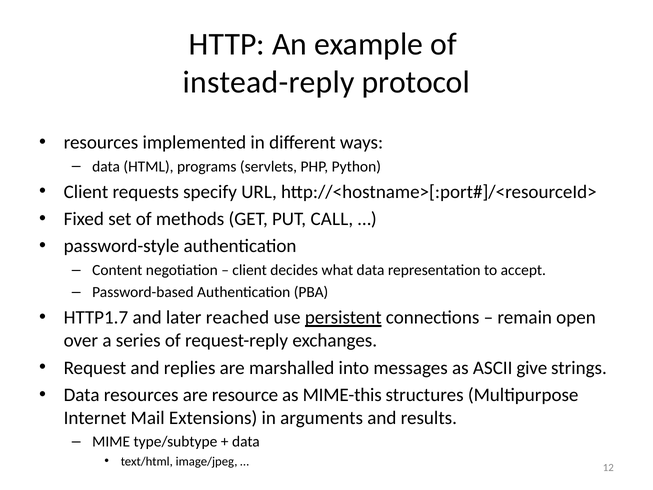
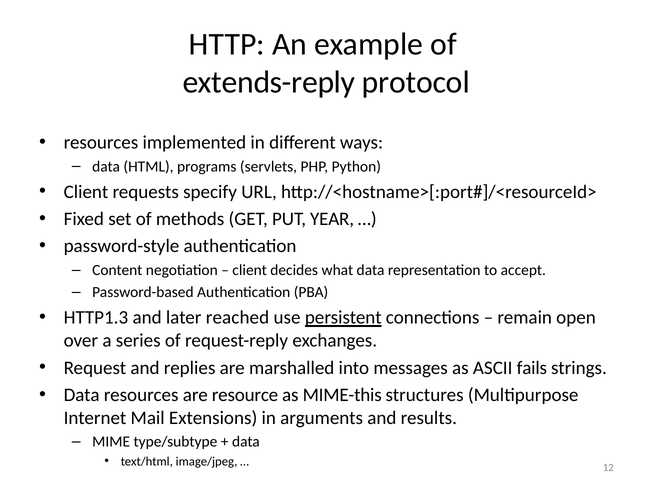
instead-reply: instead-reply -> extends-reply
CALL: CALL -> YEAR
HTTP1.7: HTTP1.7 -> HTTP1.3
give: give -> fails
